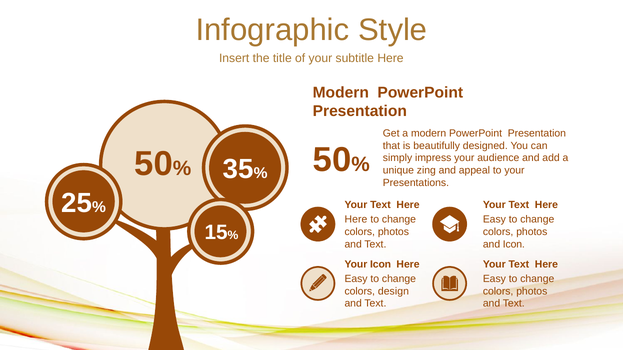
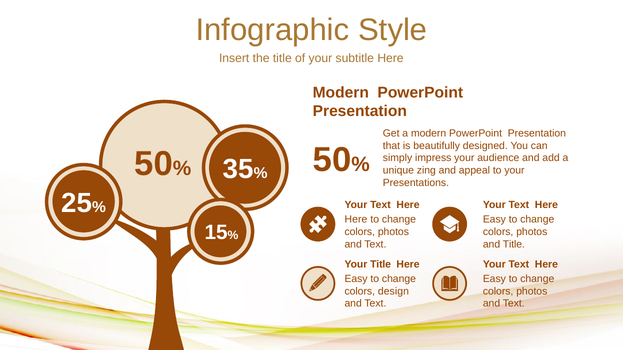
and Icon: Icon -> Title
Your Icon: Icon -> Title
